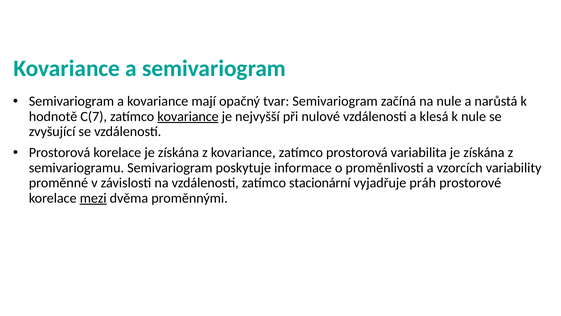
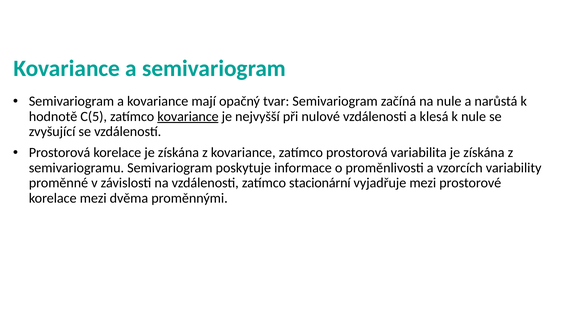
C(7: C(7 -> C(5
vyjadřuje práh: práh -> mezi
mezi at (93, 198) underline: present -> none
